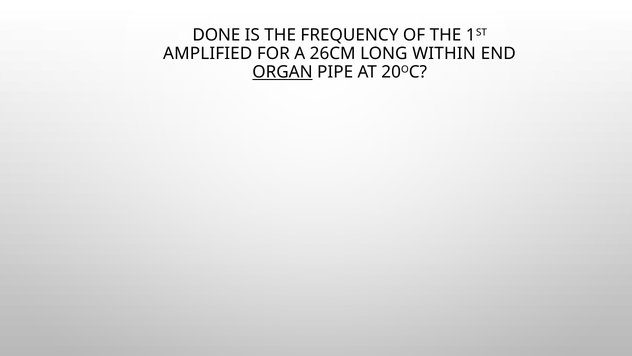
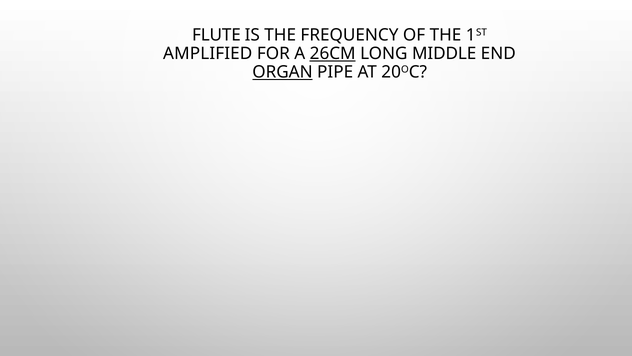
DONE: DONE -> FLUTE
26CM underline: none -> present
WITHIN: WITHIN -> MIDDLE
